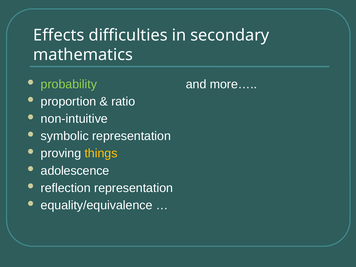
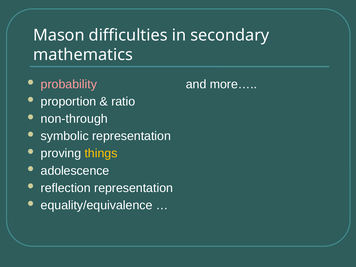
Effects: Effects -> Mason
probability colour: light green -> pink
non-intuitive: non-intuitive -> non-through
